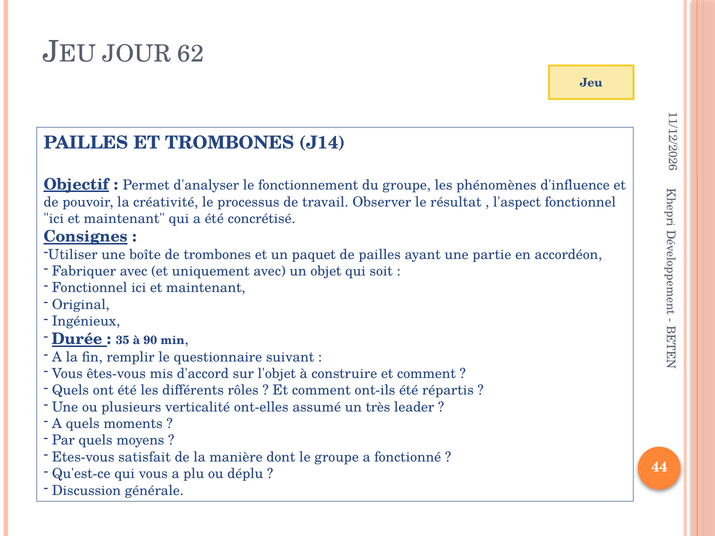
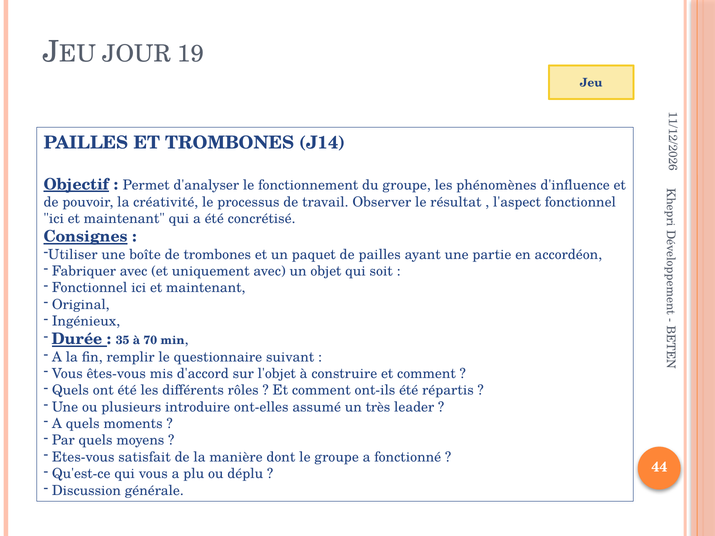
62: 62 -> 19
90: 90 -> 70
verticalité: verticalité -> introduire
